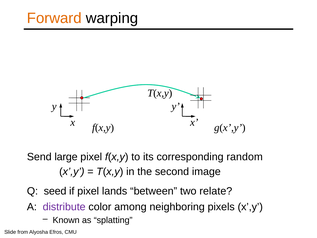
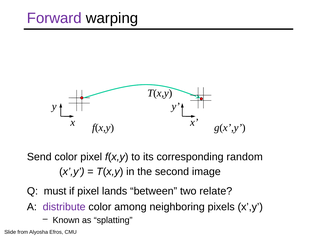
Forward colour: orange -> purple
Send large: large -> color
seed: seed -> must
